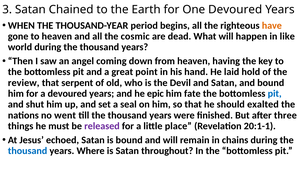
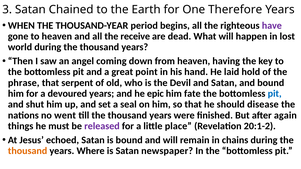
One Devoured: Devoured -> Therefore
have colour: orange -> purple
cosmic: cosmic -> receive
like: like -> lost
review: review -> phrase
exalted: exalted -> disease
three: three -> again
20:1-1: 20:1-1 -> 20:1-2
thousand at (28, 151) colour: blue -> orange
throughout: throughout -> newspaper
